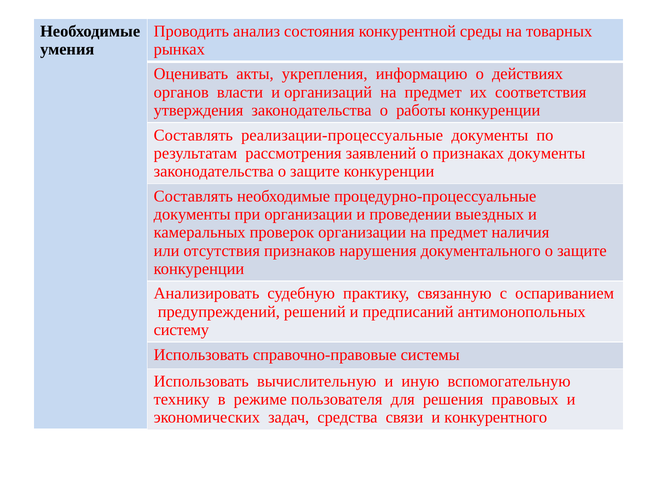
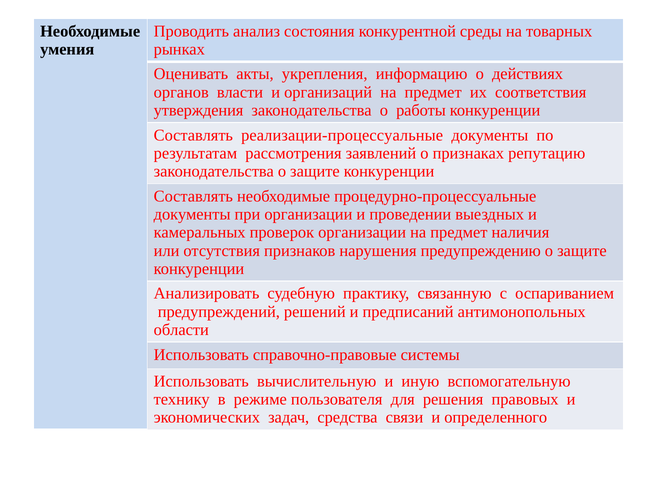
признаках документы: документы -> репутацию
документального: документального -> предупреждению
систему: систему -> области
конкурентного: конкурентного -> определенного
